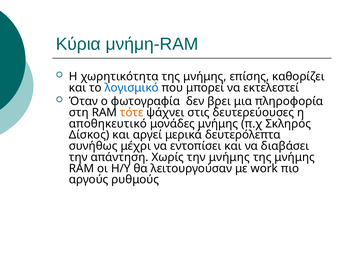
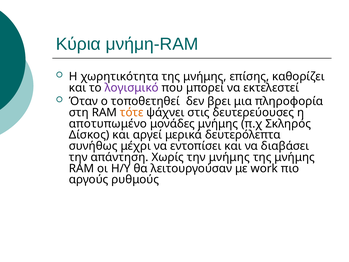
λογισμικό colour: blue -> purple
φωτογραφία: φωτογραφία -> τοποθετηθεί
αποθηκευτικό: αποθηκευτικό -> αποτυπωμένο
